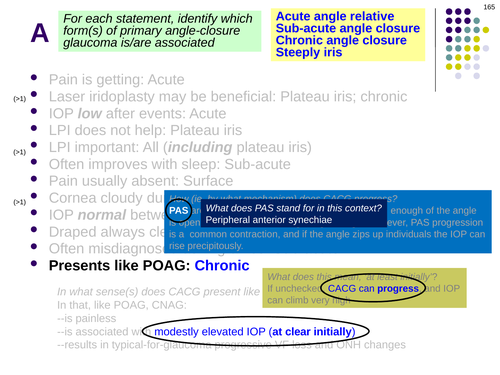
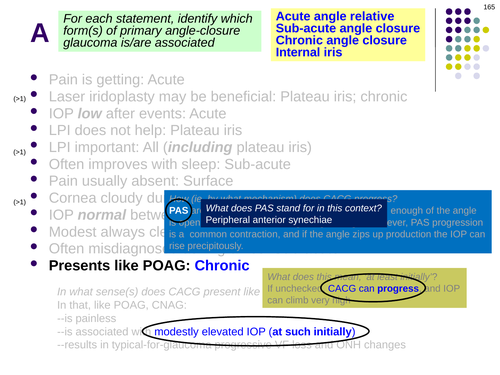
Steeply: Steeply -> Internal
Draped: Draped -> Modest
individuals: individuals -> production
at clear: clear -> such
